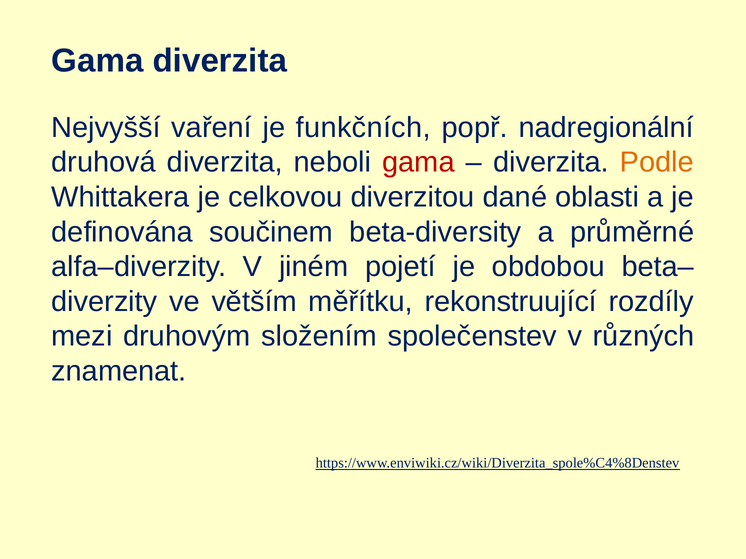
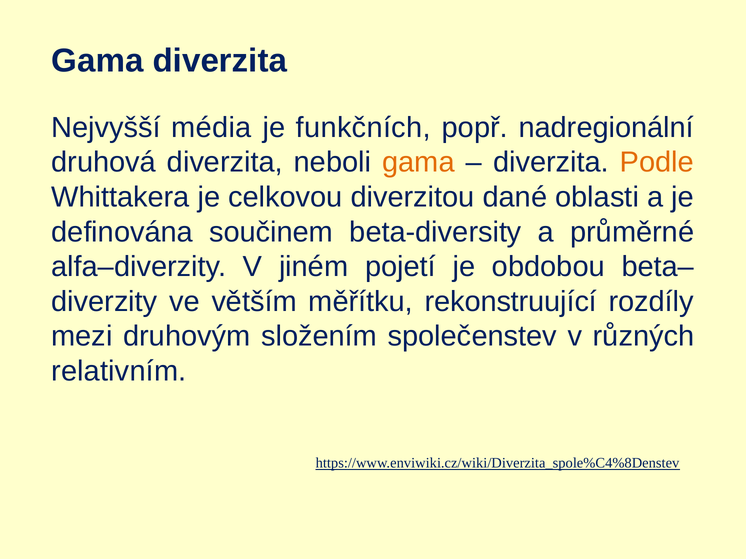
vaření: vaření -> média
gama at (418, 163) colour: red -> orange
znamenat: znamenat -> relativním
